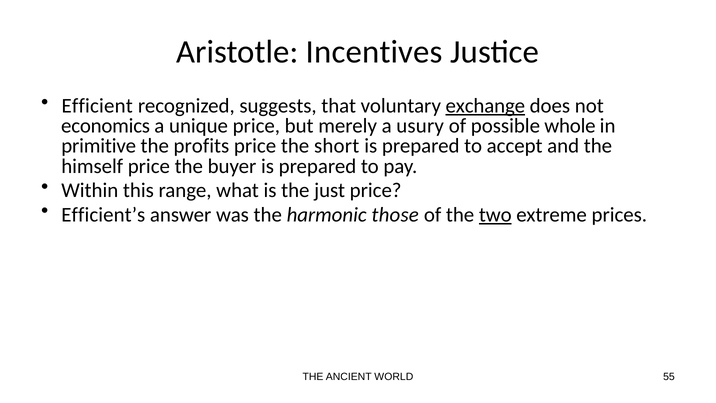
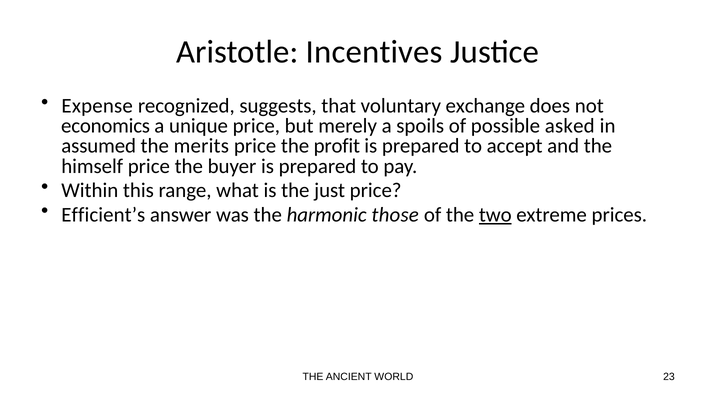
Efficient: Efficient -> Expense
exchange underline: present -> none
usury: usury -> spoils
whole: whole -> asked
primitive: primitive -> assumed
profits: profits -> merits
short: short -> profit
55: 55 -> 23
